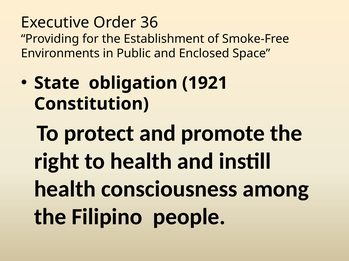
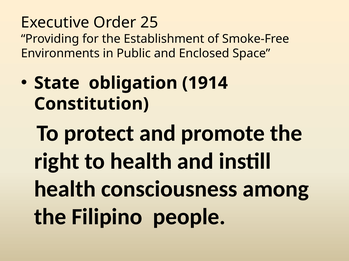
36: 36 -> 25
1921: 1921 -> 1914
